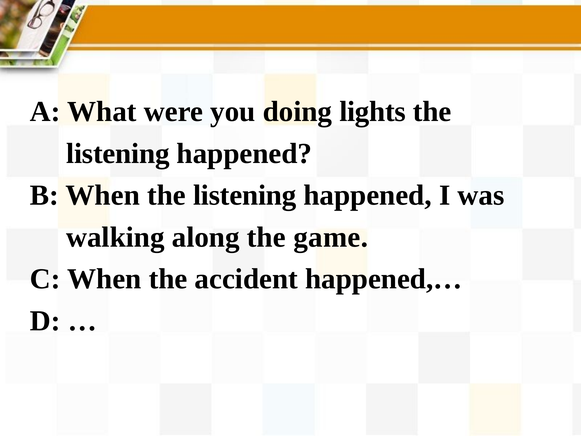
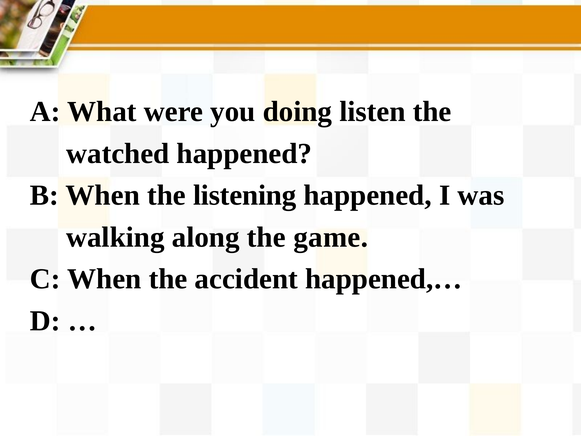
lights: lights -> listen
listening at (118, 153): listening -> watched
